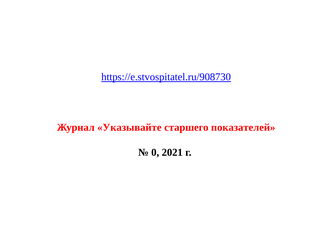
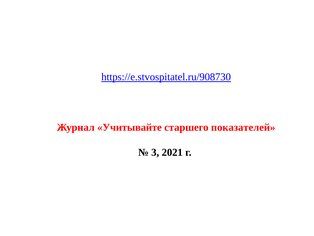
Указывайте: Указывайте -> Учитывайте
0: 0 -> 3
